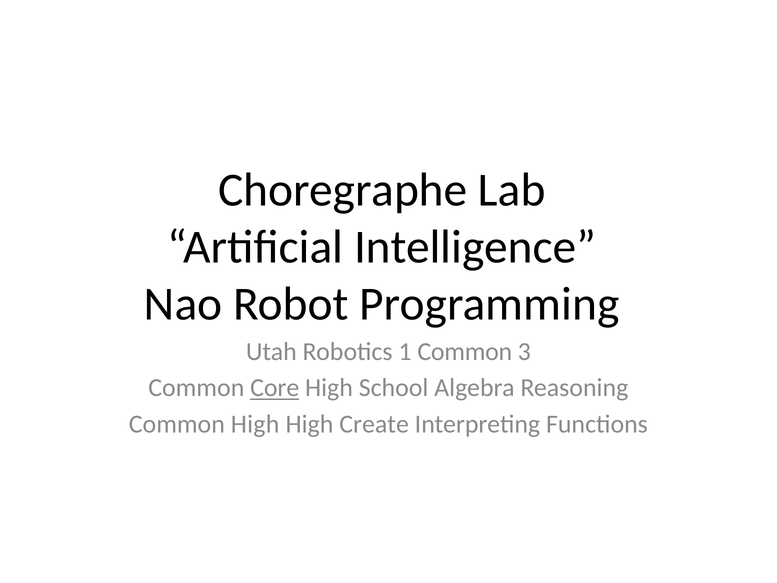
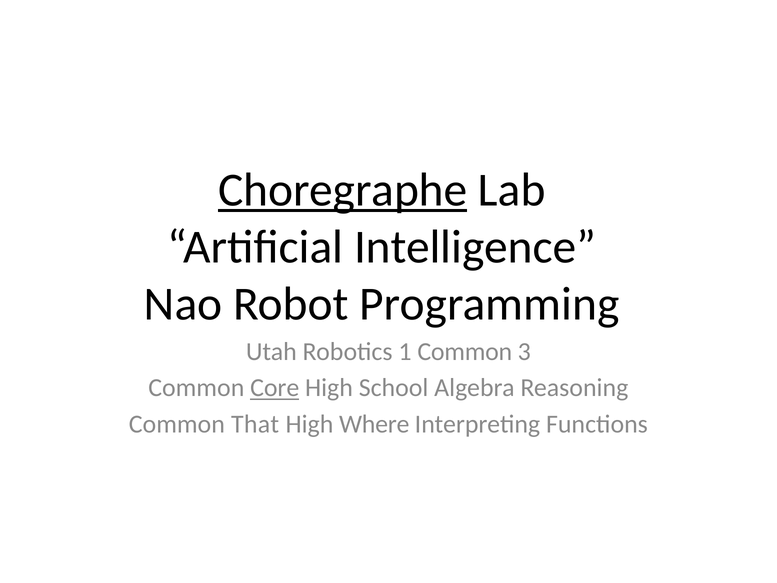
Choregraphe underline: none -> present
Common High: High -> That
Create: Create -> Where
